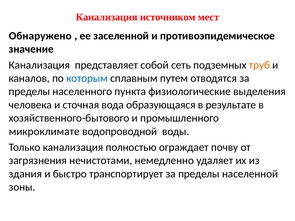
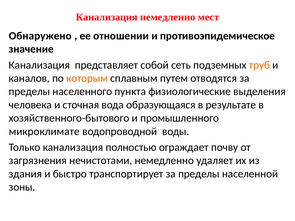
Канализация источником: источником -> немедленно
заселенной: заселенной -> отношении
которым colour: blue -> orange
